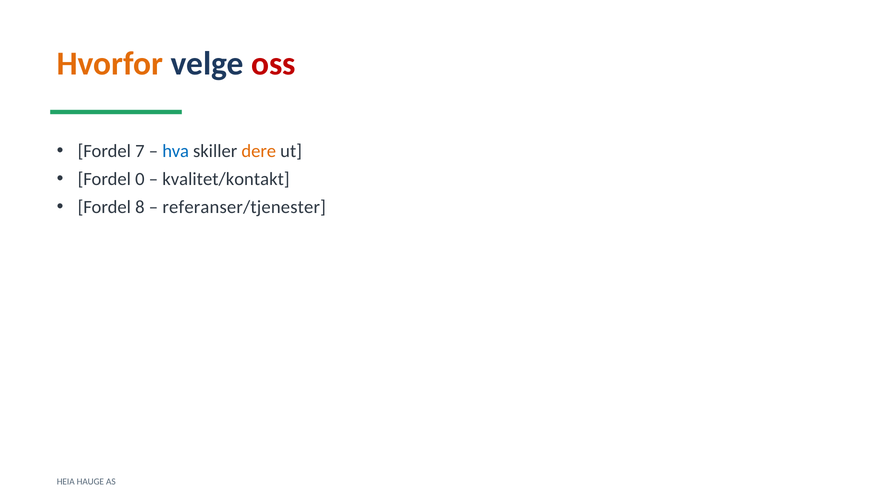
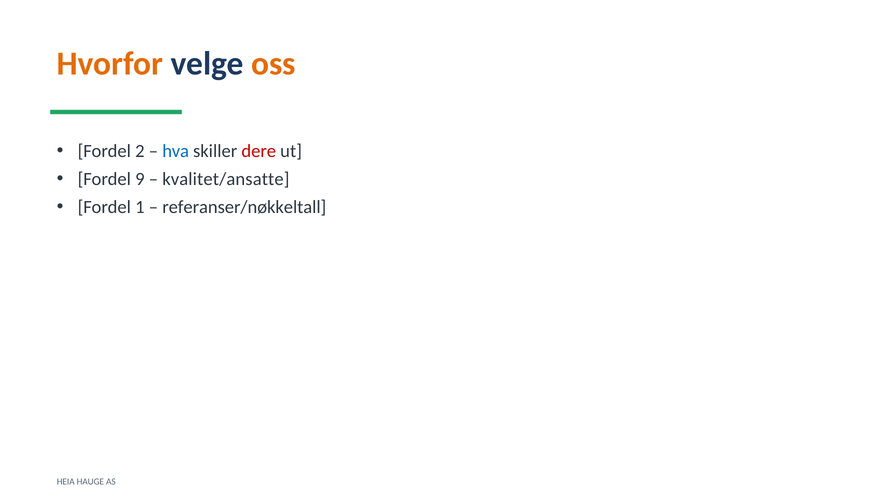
oss colour: red -> orange
7: 7 -> 2
dere colour: orange -> red
0: 0 -> 9
kvalitet/kontakt: kvalitet/kontakt -> kvalitet/ansatte
8: 8 -> 1
referanser/tjenester: referanser/tjenester -> referanser/nøkkeltall
